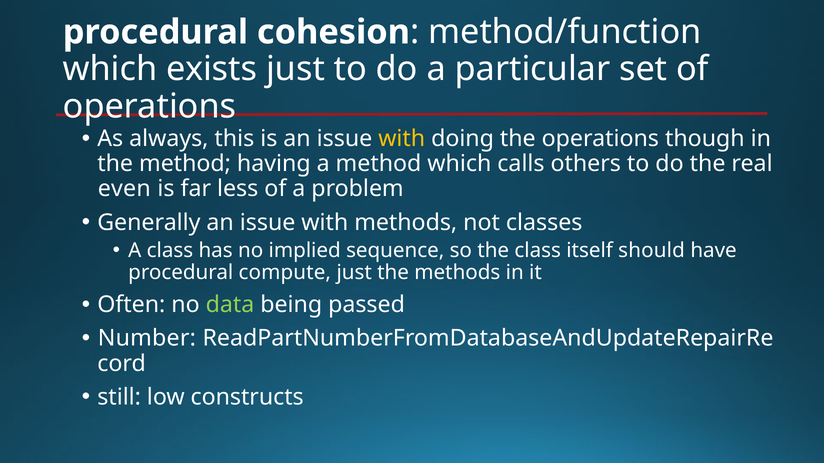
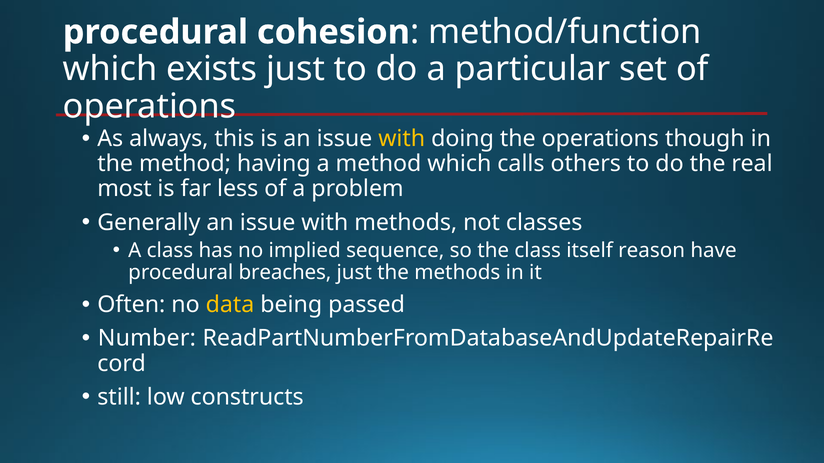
even: even -> most
should: should -> reason
compute: compute -> breaches
data colour: light green -> yellow
